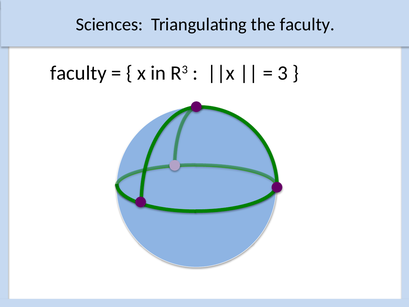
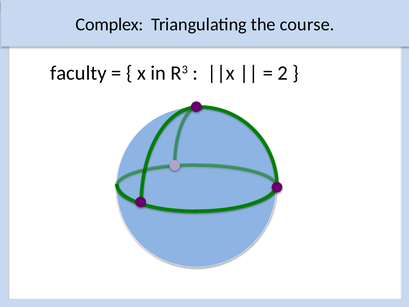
Sciences: Sciences -> Complex
the faculty: faculty -> course
3: 3 -> 2
